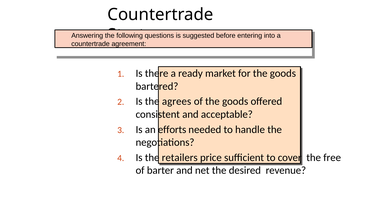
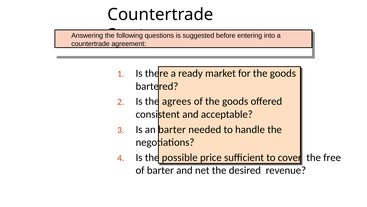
an efforts: efforts -> barter
retailers: retailers -> possible
